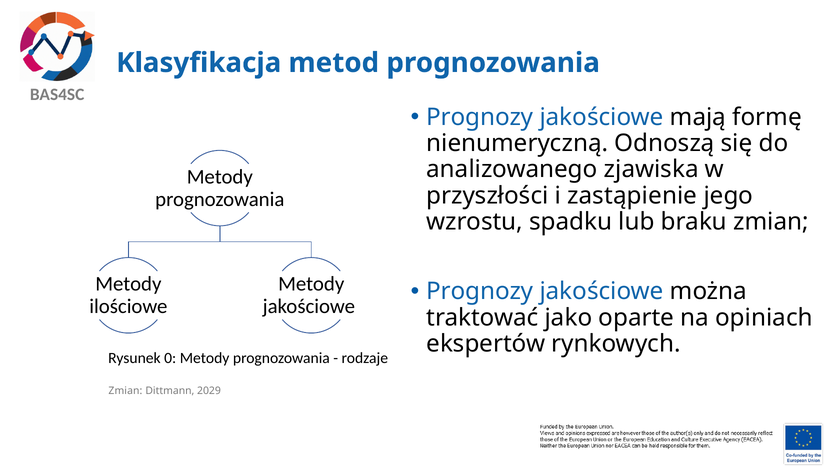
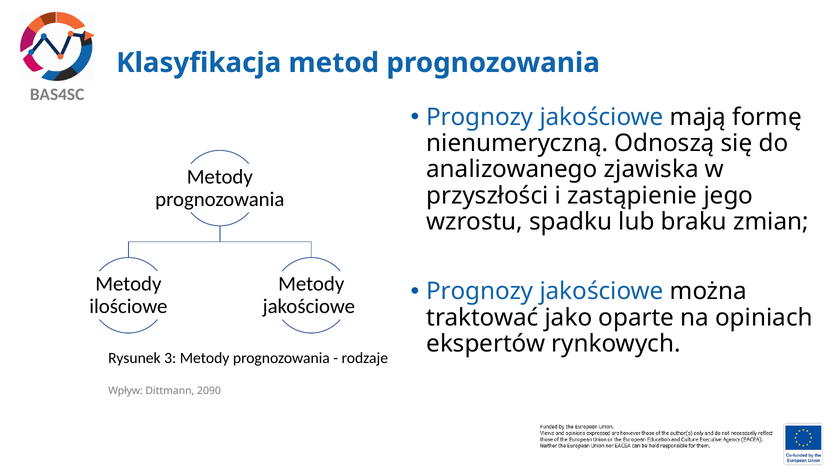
0: 0 -> 3
Zmian at (125, 391): Zmian -> Wpływ
2029: 2029 -> 2090
